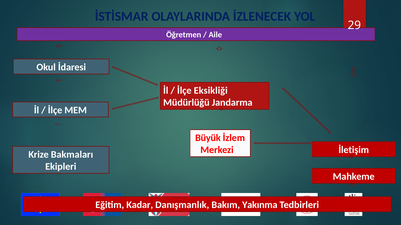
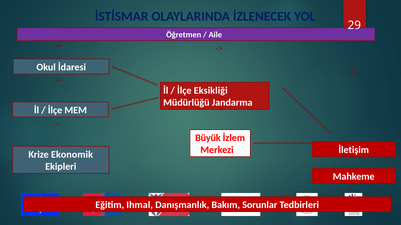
Bakmaları: Bakmaları -> Ekonomik
Kadar: Kadar -> Ihmal
Yakınma: Yakınma -> Sorunlar
